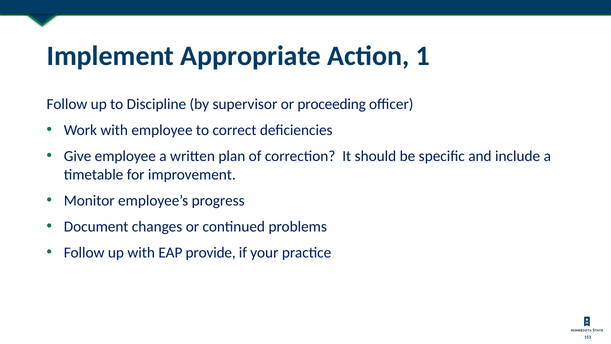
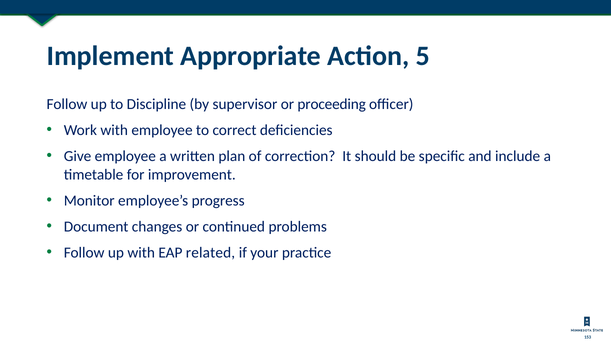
1: 1 -> 5
provide: provide -> related
